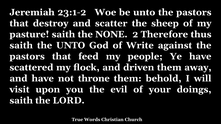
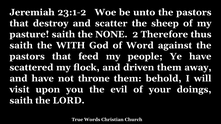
the UNTO: UNTO -> WITH
Write: Write -> Word
